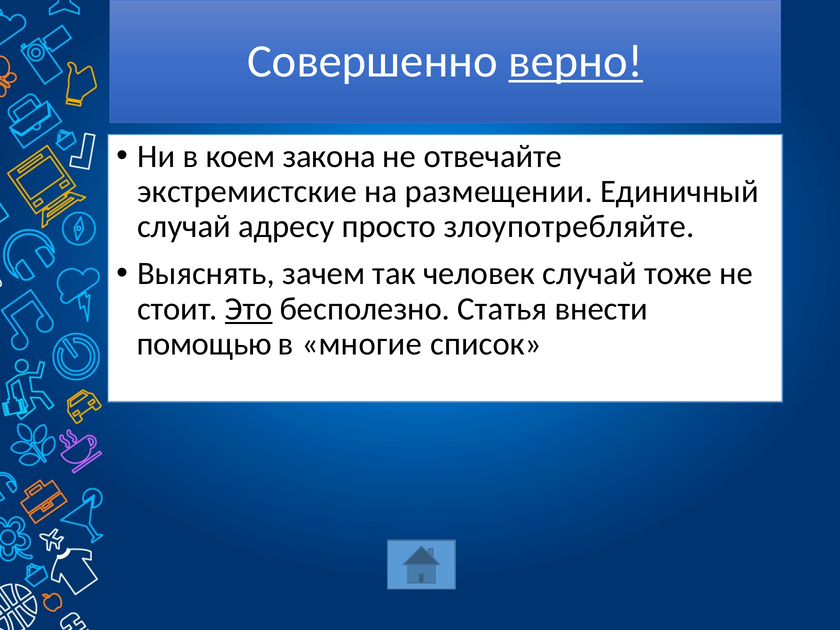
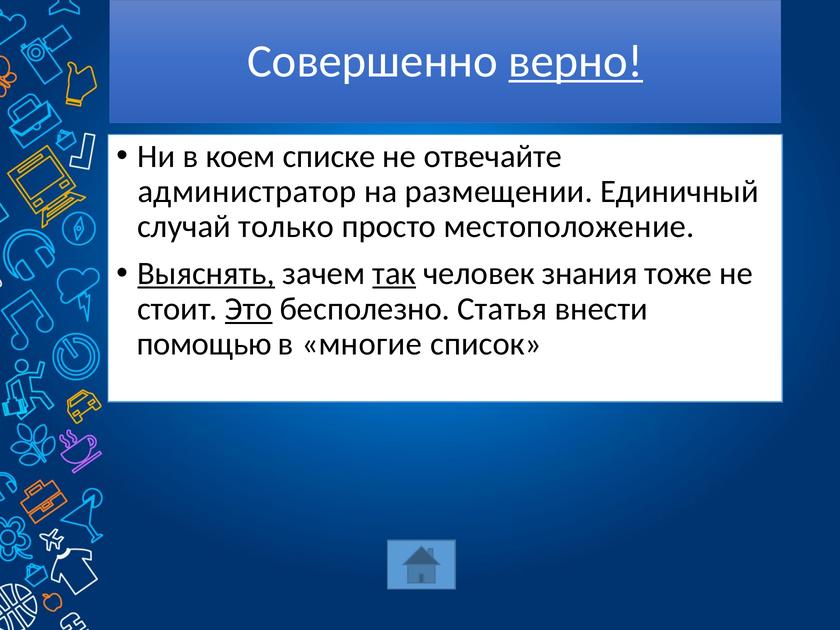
закона: закона -> списке
экстремистские: экстремистские -> администратор
адресу: адресу -> только
злоупотребляйте: злоупотребляйте -> местоположение
Выяснять underline: none -> present
так underline: none -> present
человек случай: случай -> знания
